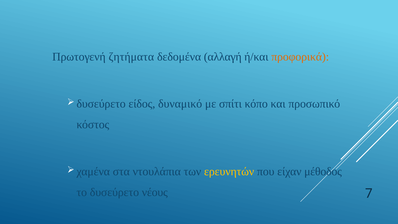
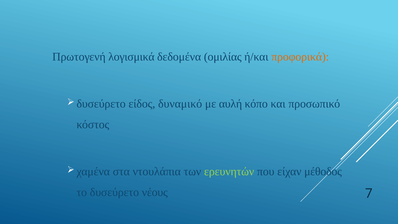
ζητήματα: ζητήματα -> λογισμικά
αλλαγή: αλλαγή -> ομιλίας
σπίτι: σπίτι -> αυλή
ερευνητών colour: yellow -> light green
